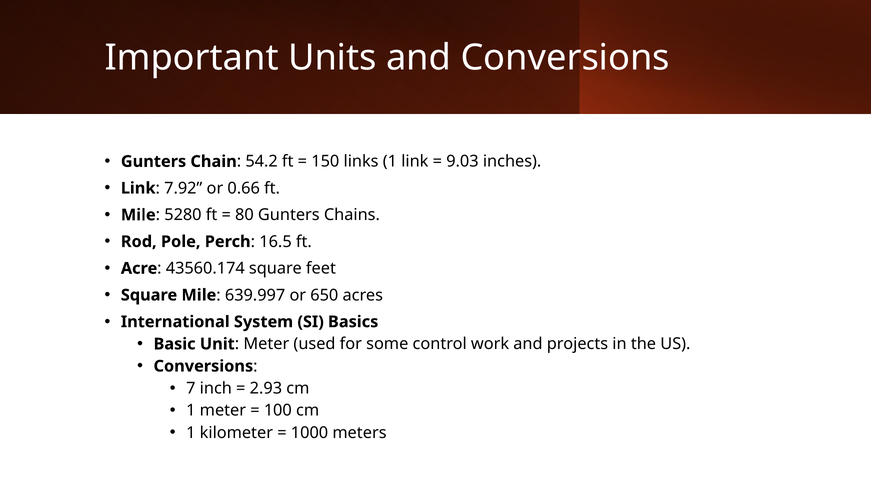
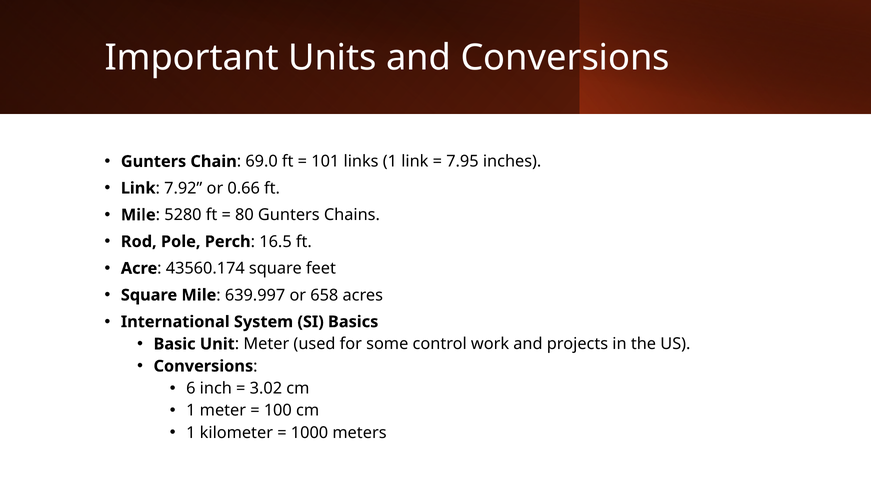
54.2: 54.2 -> 69.0
150: 150 -> 101
9.03: 9.03 -> 7.95
650: 650 -> 658
7: 7 -> 6
2.93: 2.93 -> 3.02
